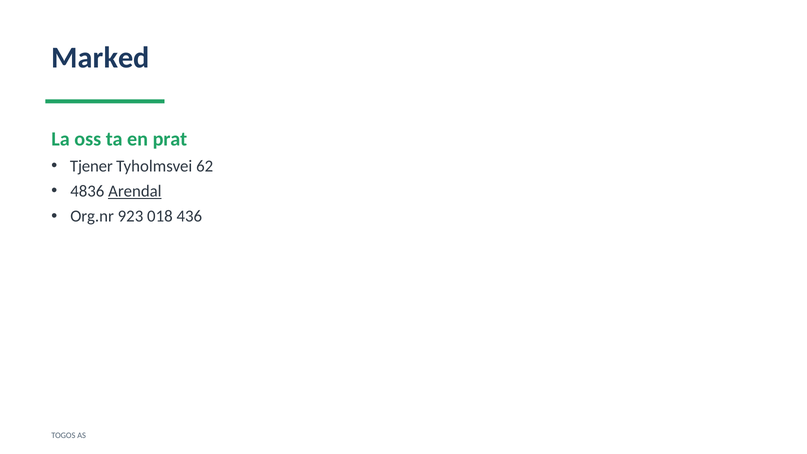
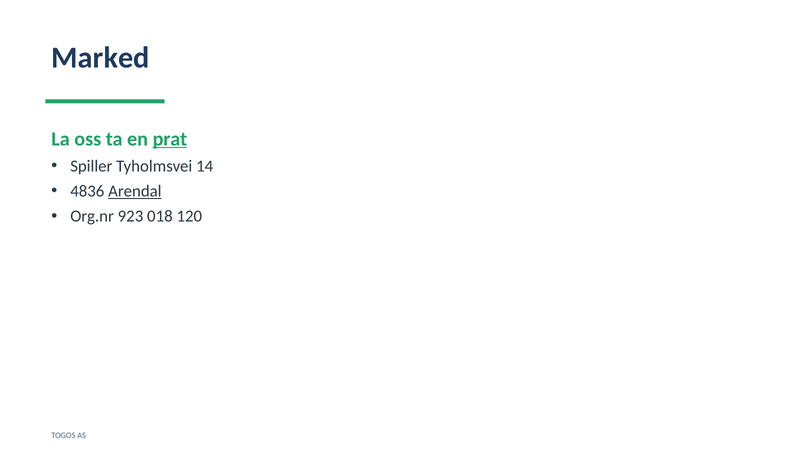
prat underline: none -> present
Tjener: Tjener -> Spiller
62: 62 -> 14
436: 436 -> 120
